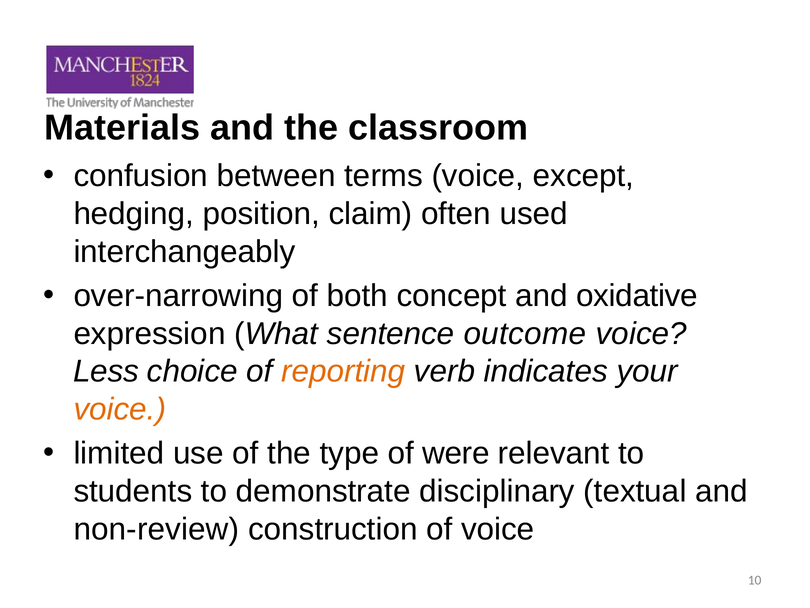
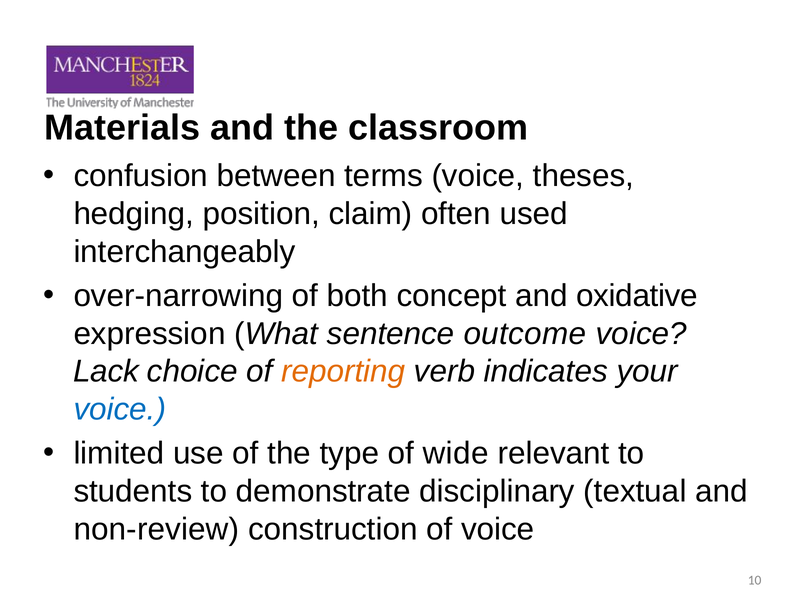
except: except -> theses
Less: Less -> Lack
voice at (120, 409) colour: orange -> blue
were: were -> wide
